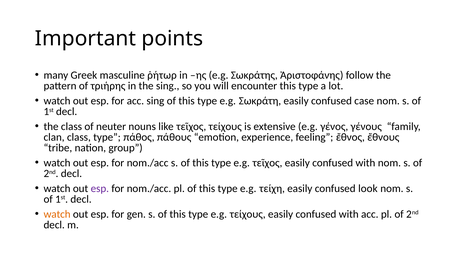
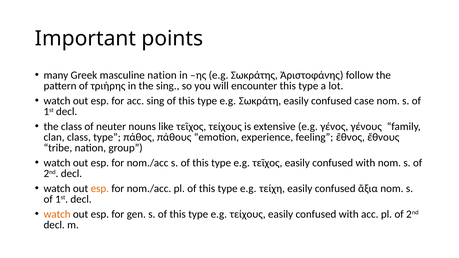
masculine ῥήτωρ: ῥήτωρ -> nation
esp at (100, 189) colour: purple -> orange
look: look -> ἄξια
